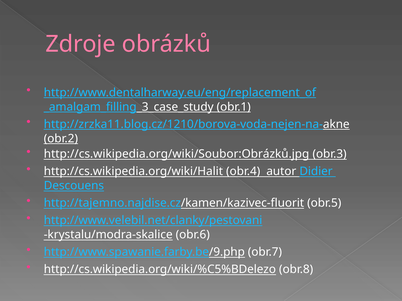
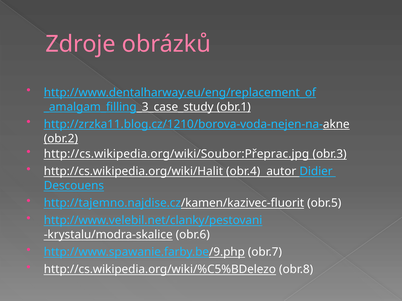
http://cs.wikipedia.org/wiki/Soubor:Obrázků.jpg: http://cs.wikipedia.org/wiki/Soubor:Obrázků.jpg -> http://cs.wikipedia.org/wiki/Soubor:Přeprac.jpg
